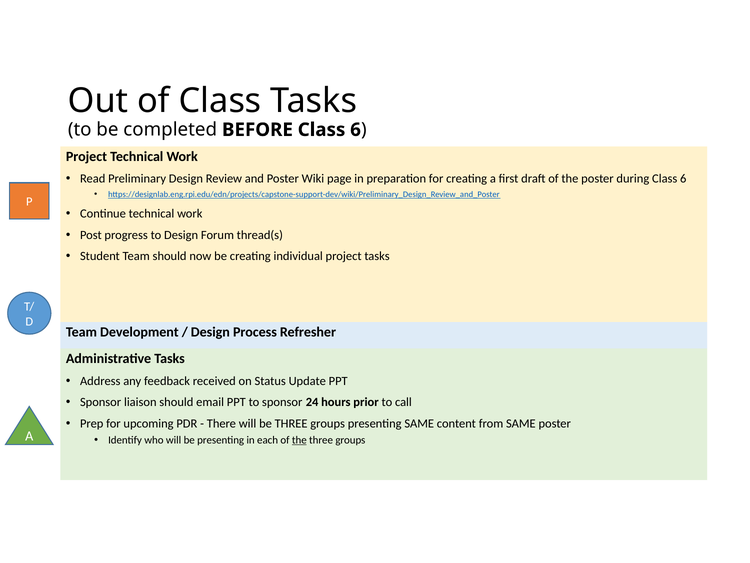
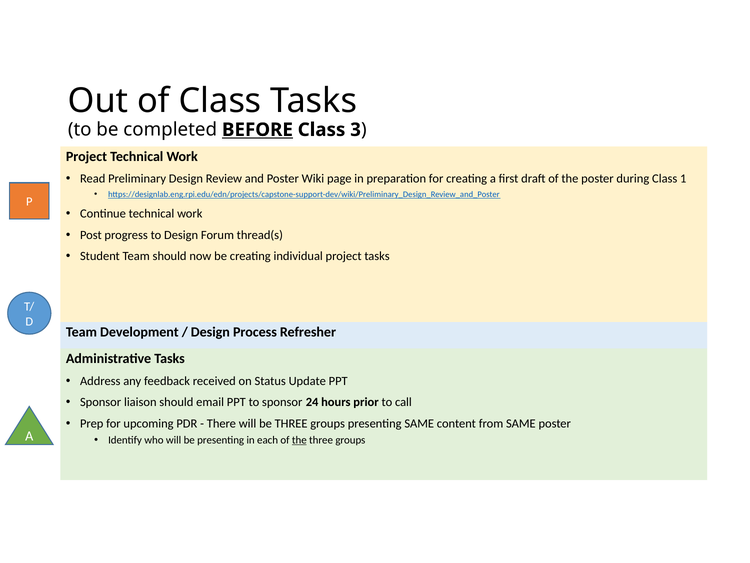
BEFORE underline: none -> present
6 at (356, 130): 6 -> 3
during Class 6: 6 -> 1
